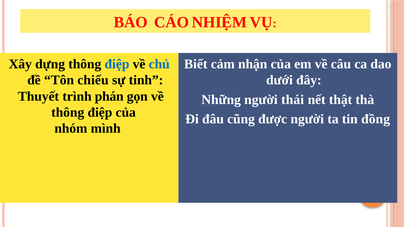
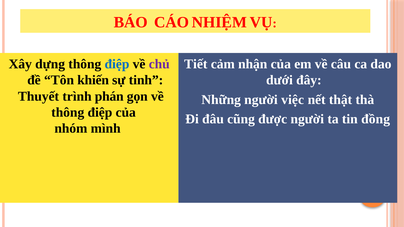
chủ colour: blue -> purple
Biết: Biết -> Tiết
chiếu: chiếu -> khiến
thái: thái -> việc
